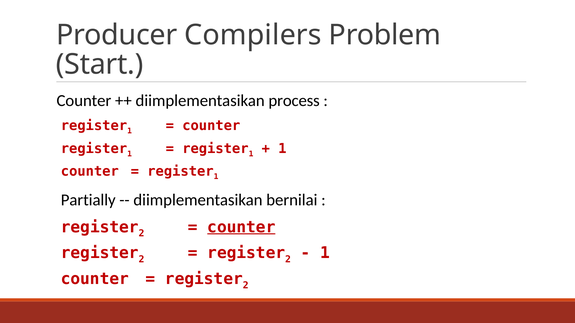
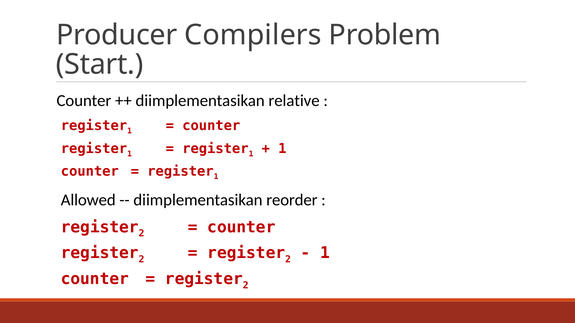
process: process -> relative
Partially: Partially -> Allowed
bernilai: bernilai -> reorder
counter at (241, 227) underline: present -> none
